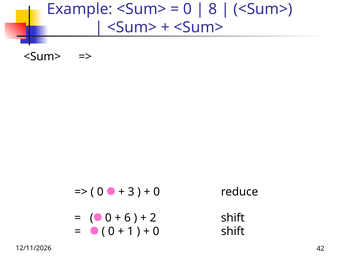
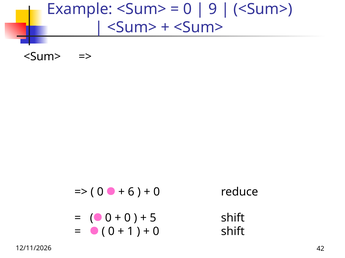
8: 8 -> 9
3: 3 -> 6
6 at (127, 218): 6 -> 0
2: 2 -> 5
